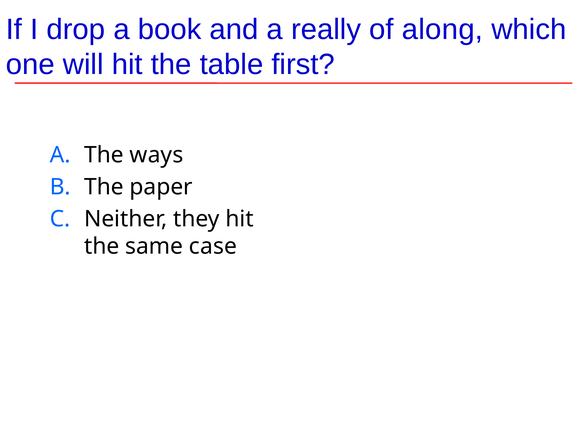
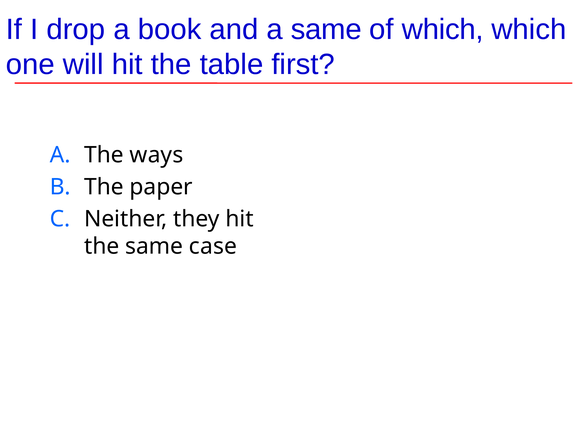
a really: really -> same
of along: along -> which
